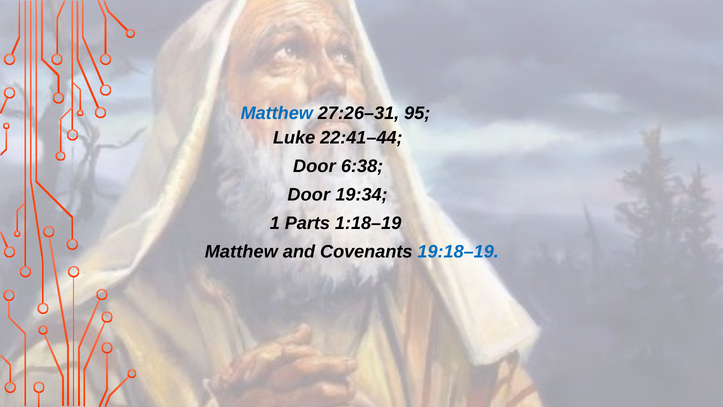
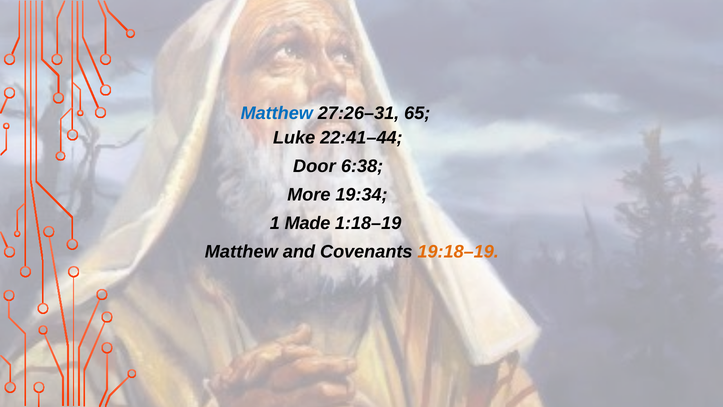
95: 95 -> 65
Door at (309, 194): Door -> More
Parts: Parts -> Made
19:18–19 colour: blue -> orange
